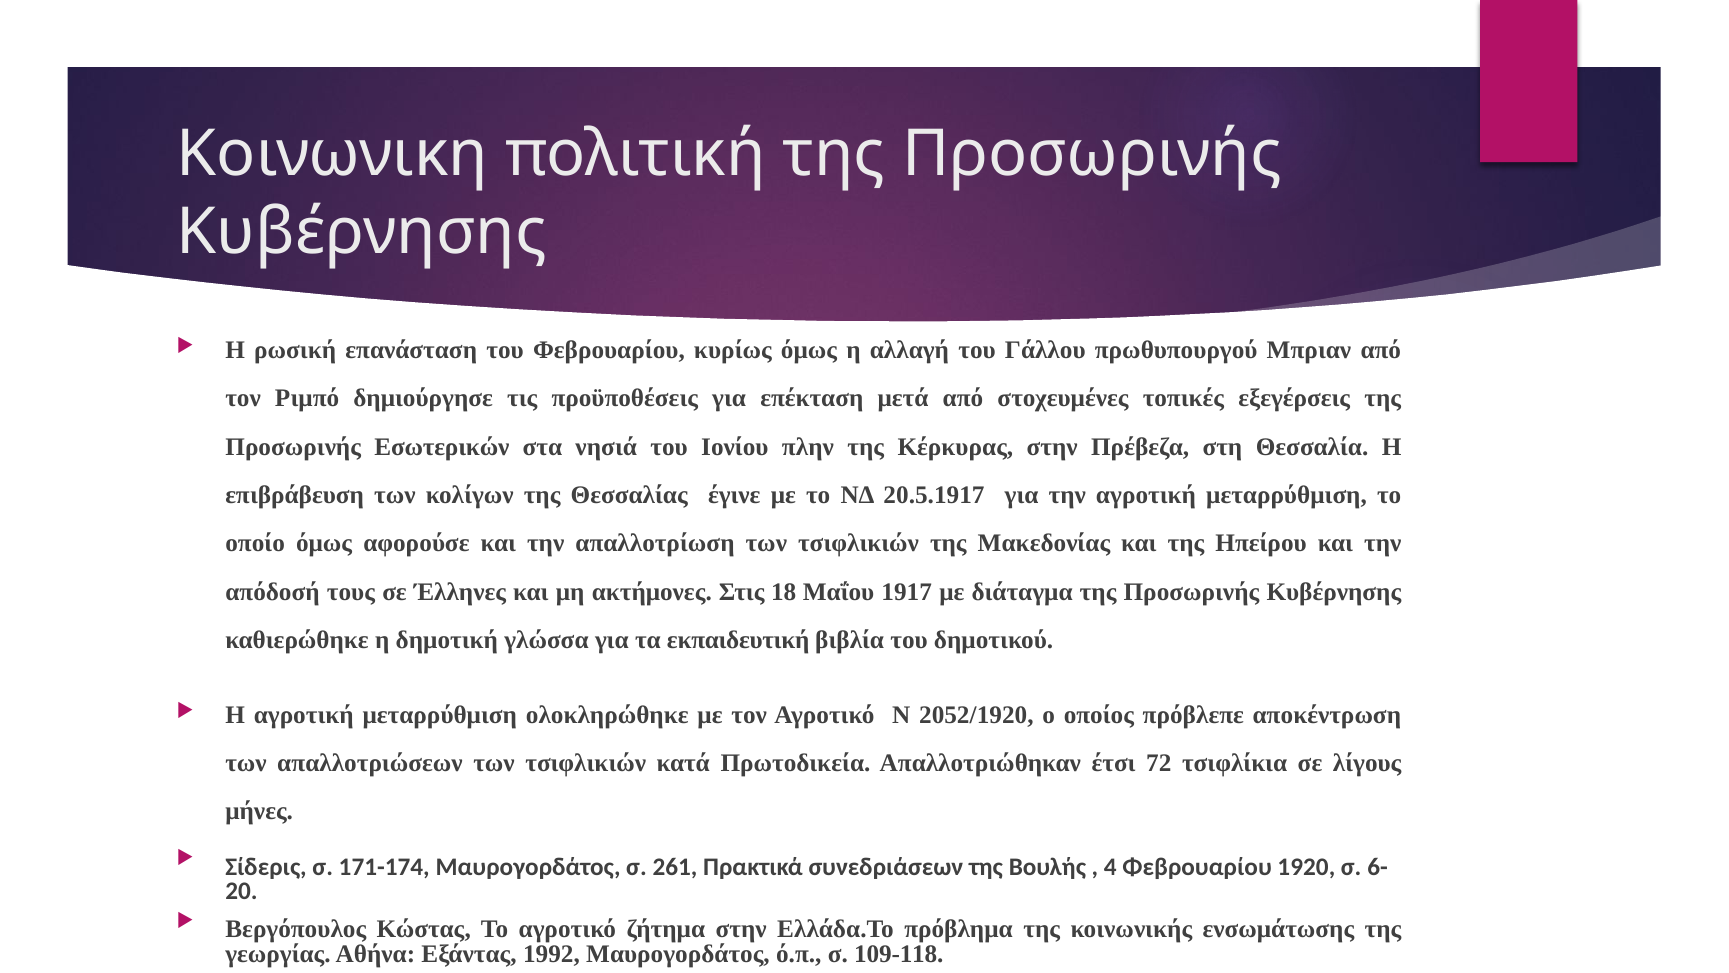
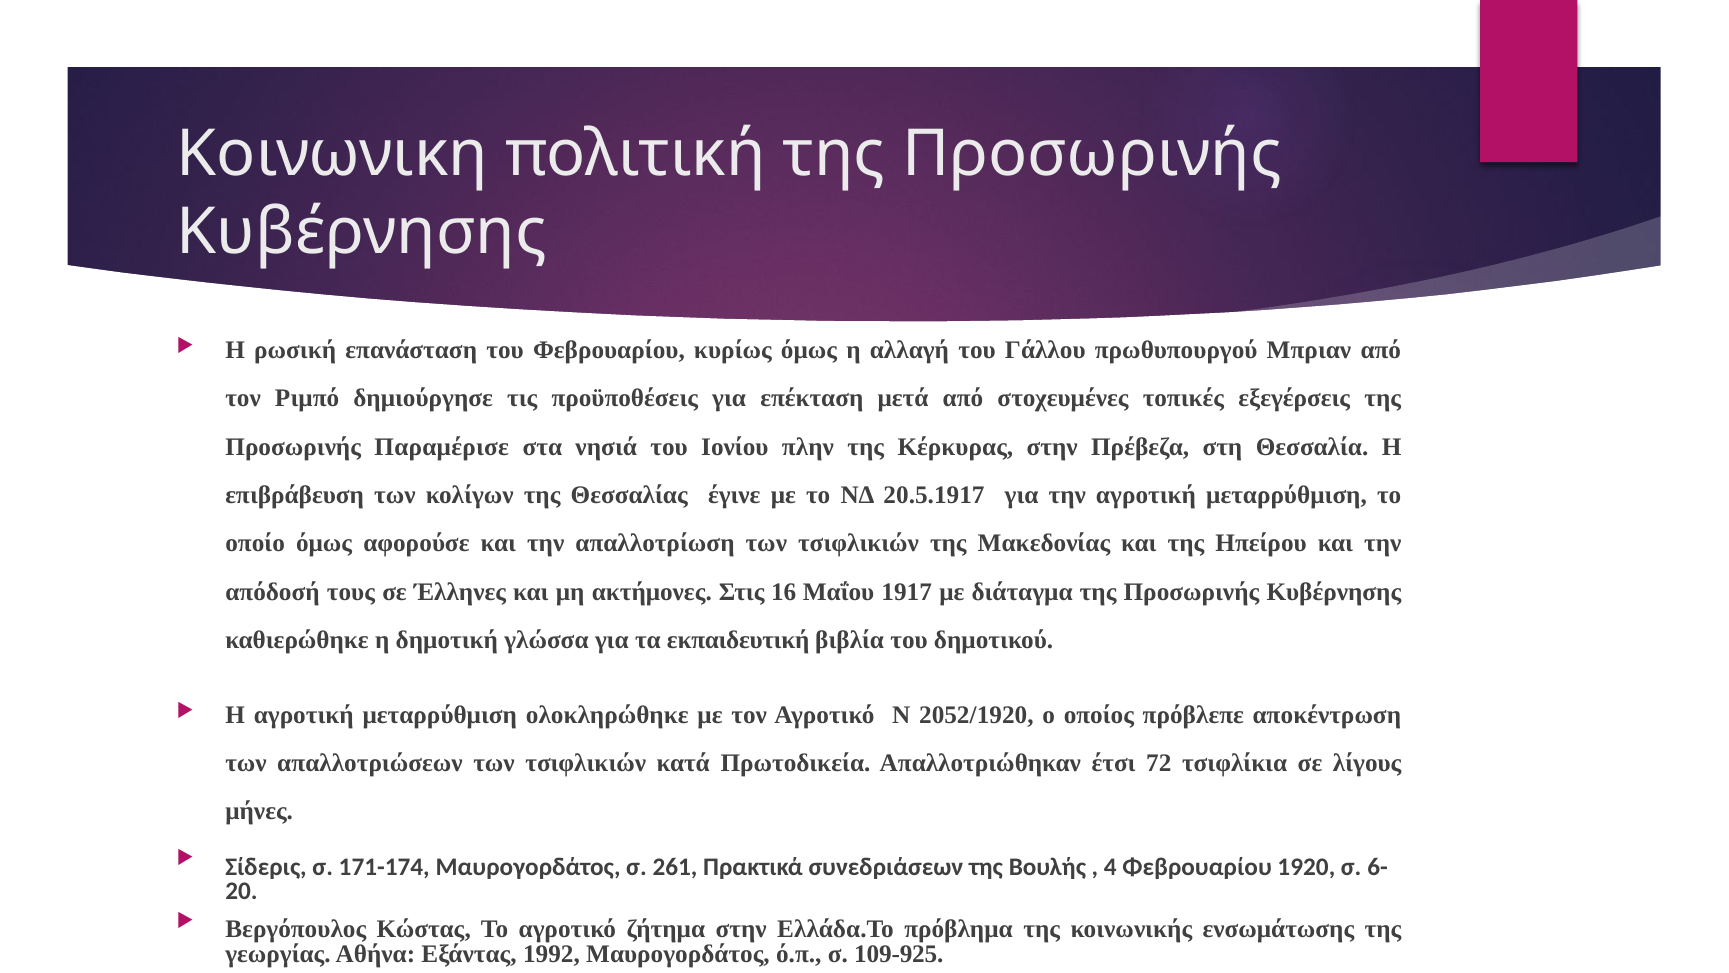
Εσωτερικών: Εσωτερικών -> Παραμέρισε
18: 18 -> 16
109-118: 109-118 -> 109-925
